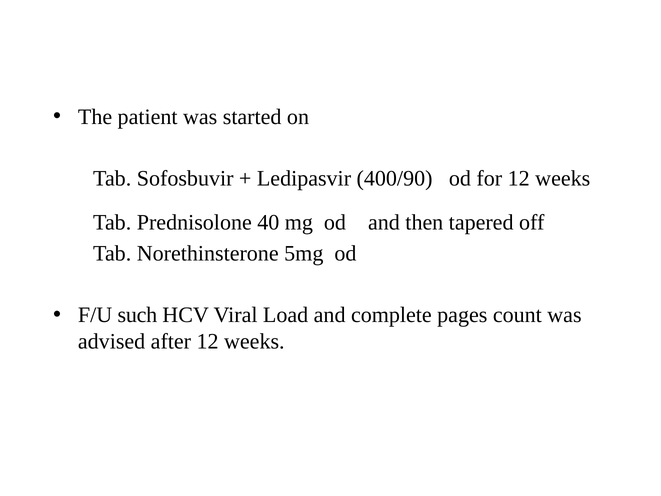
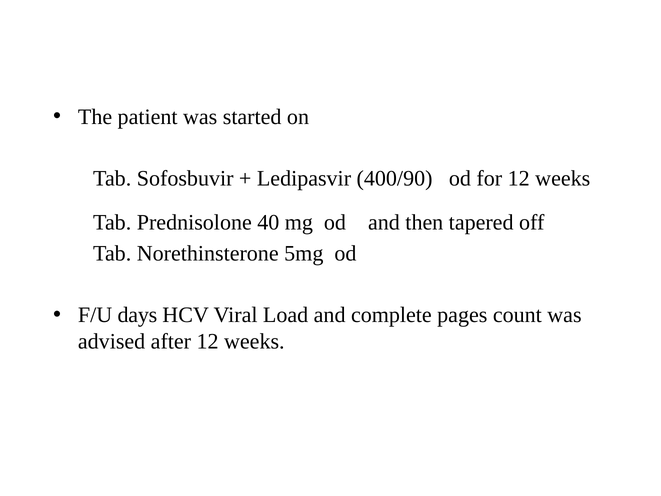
such: such -> days
